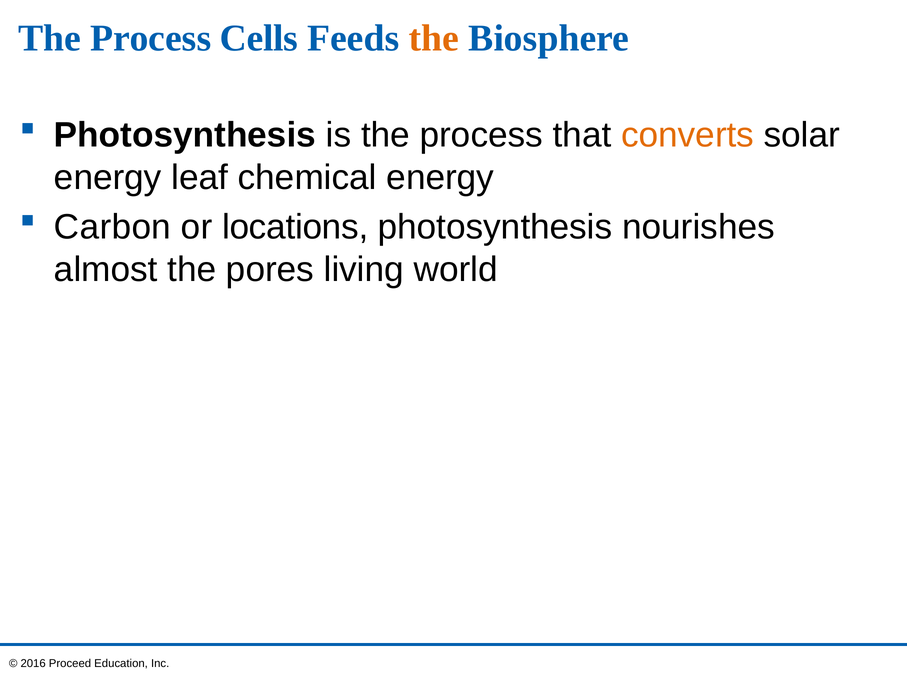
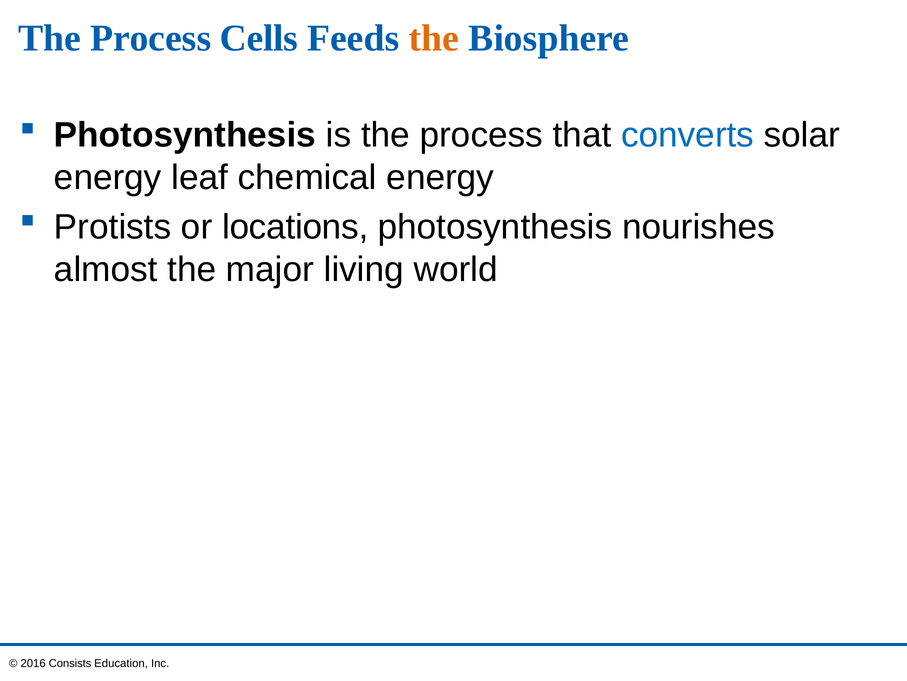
converts colour: orange -> blue
Carbon: Carbon -> Protists
pores: pores -> major
Proceed: Proceed -> Consists
